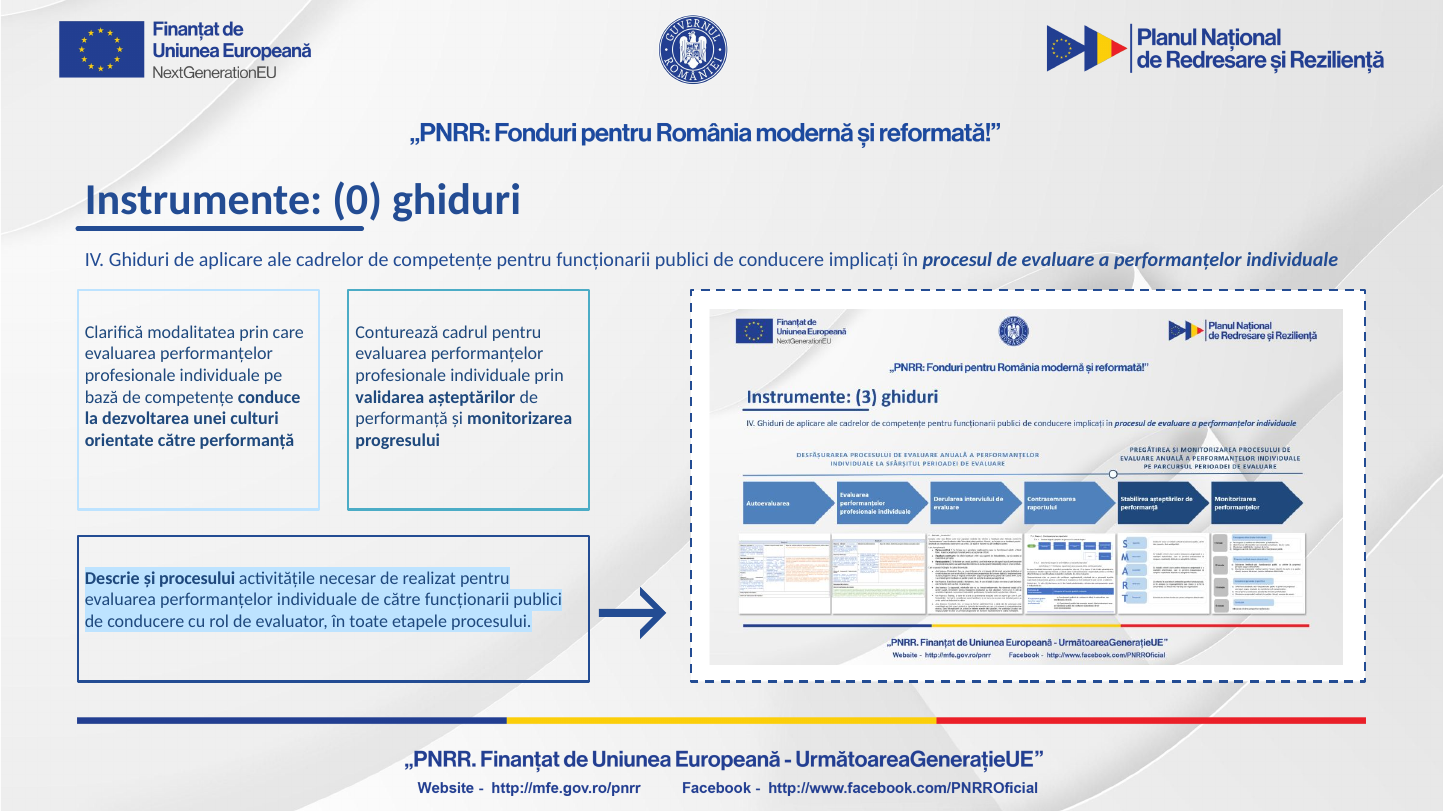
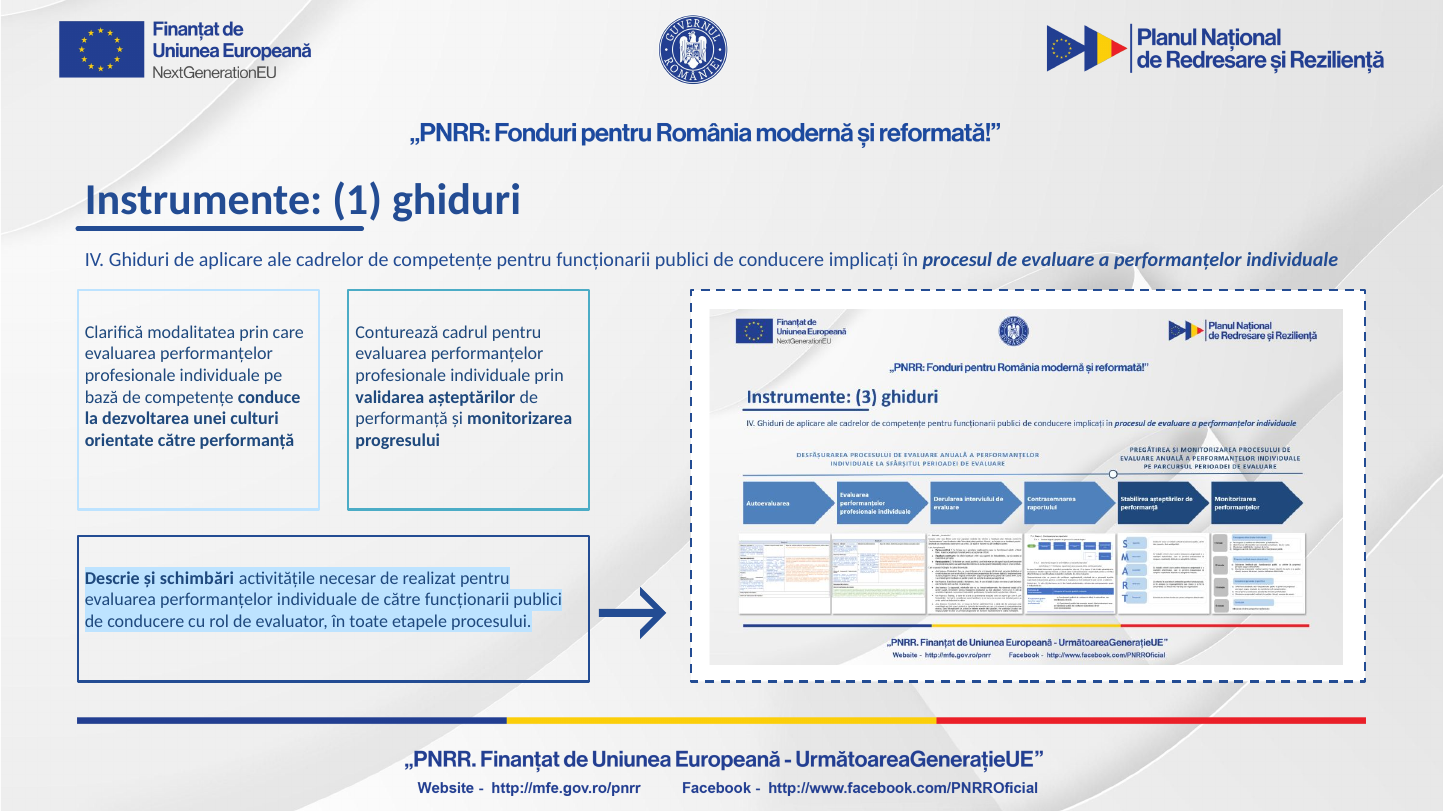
0: 0 -> 1
și procesului: procesului -> schimbări
